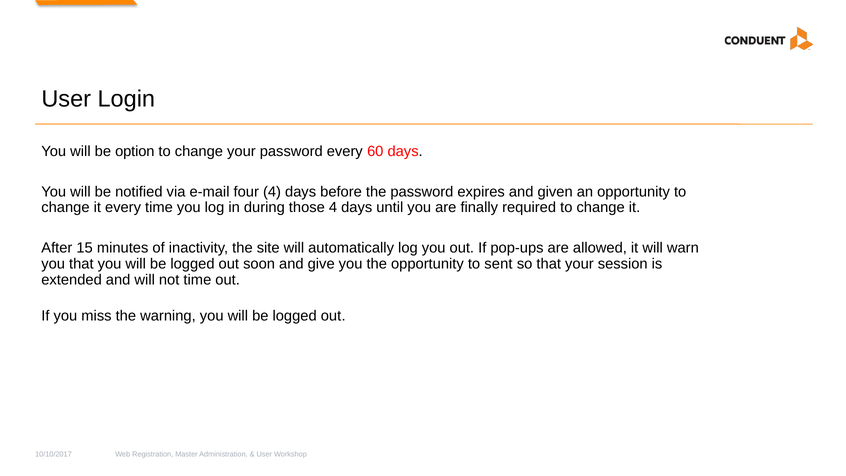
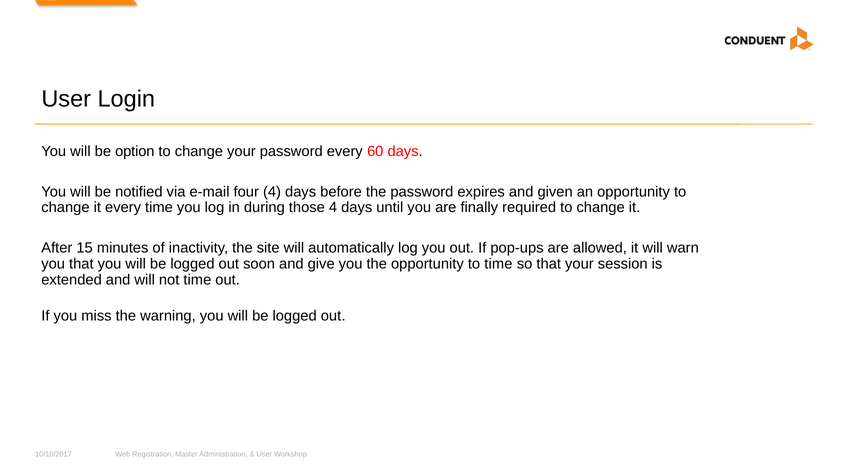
to sent: sent -> time
